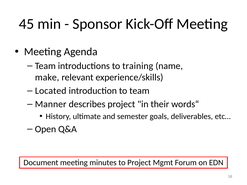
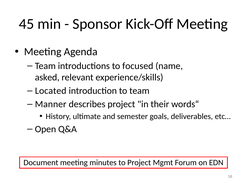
training: training -> focused
make: make -> asked
